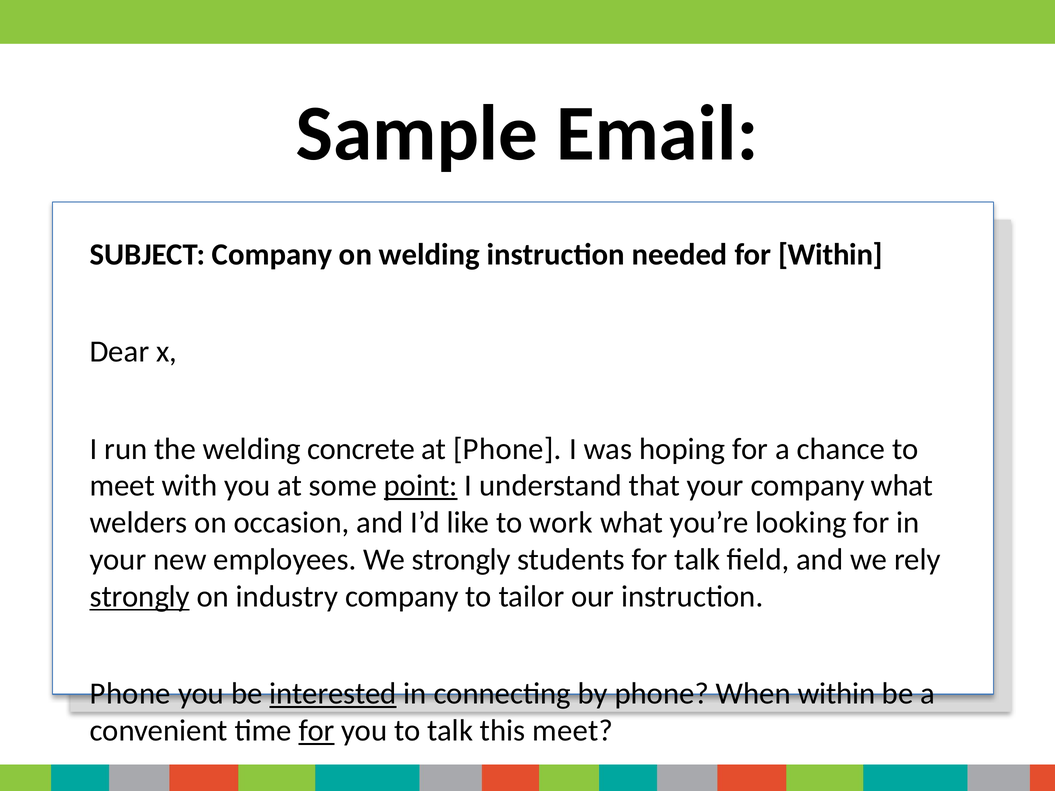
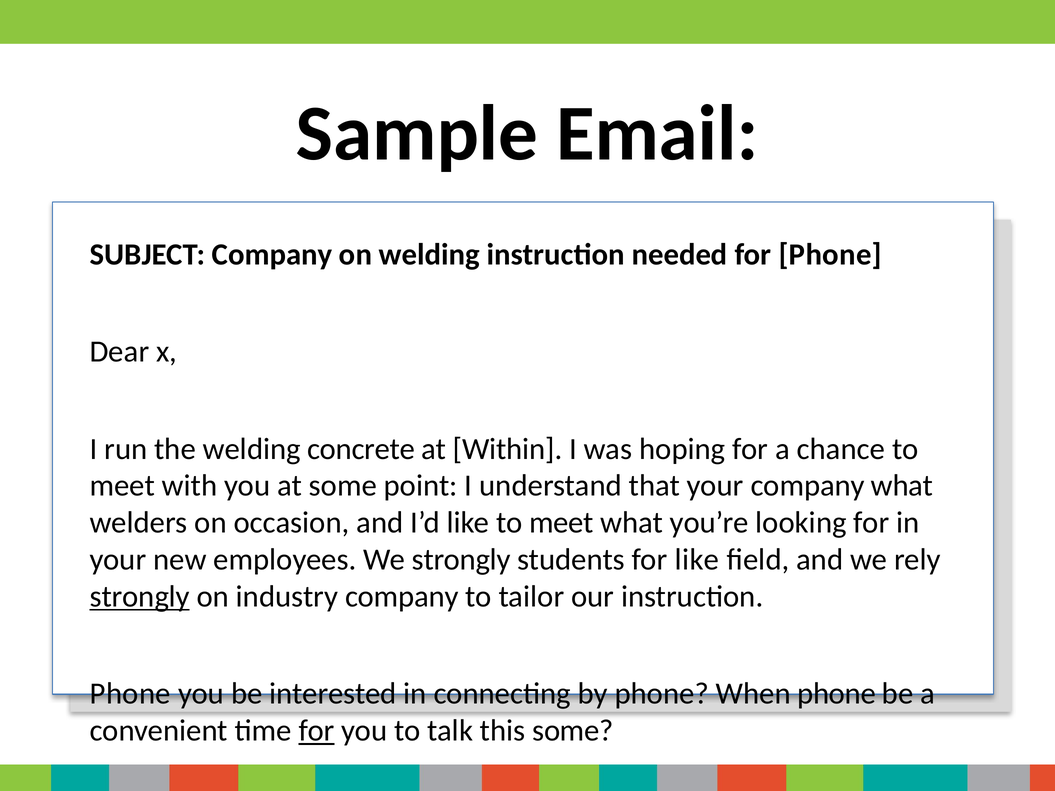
for Within: Within -> Phone
at Phone: Phone -> Within
point underline: present -> none
like to work: work -> meet
for talk: talk -> like
interested underline: present -> none
When within: within -> phone
this meet: meet -> some
